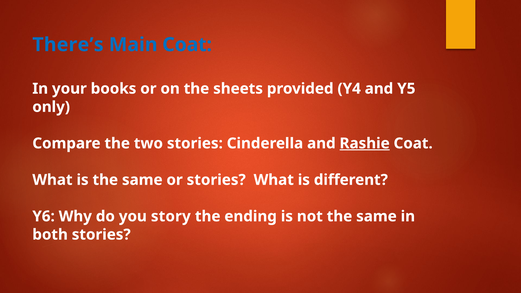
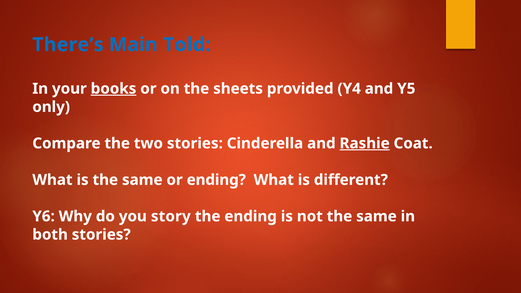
Main Coat: Coat -> Told
books underline: none -> present
or stories: stories -> ending
